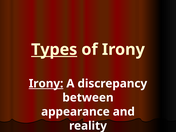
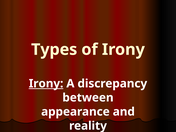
Types underline: present -> none
